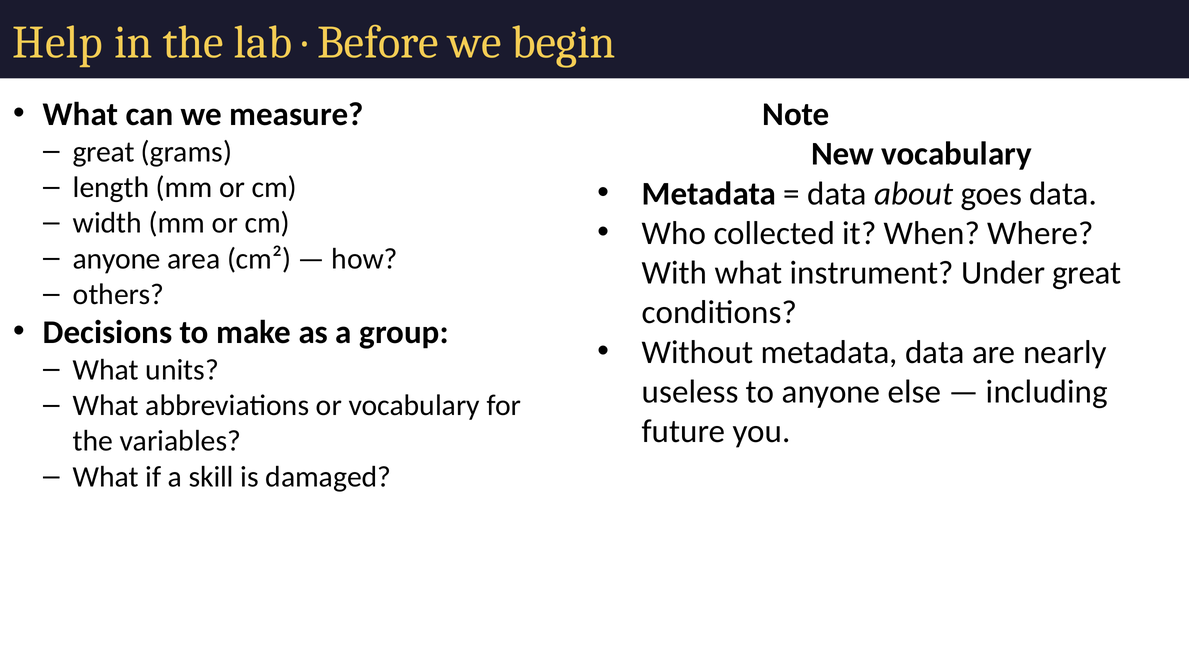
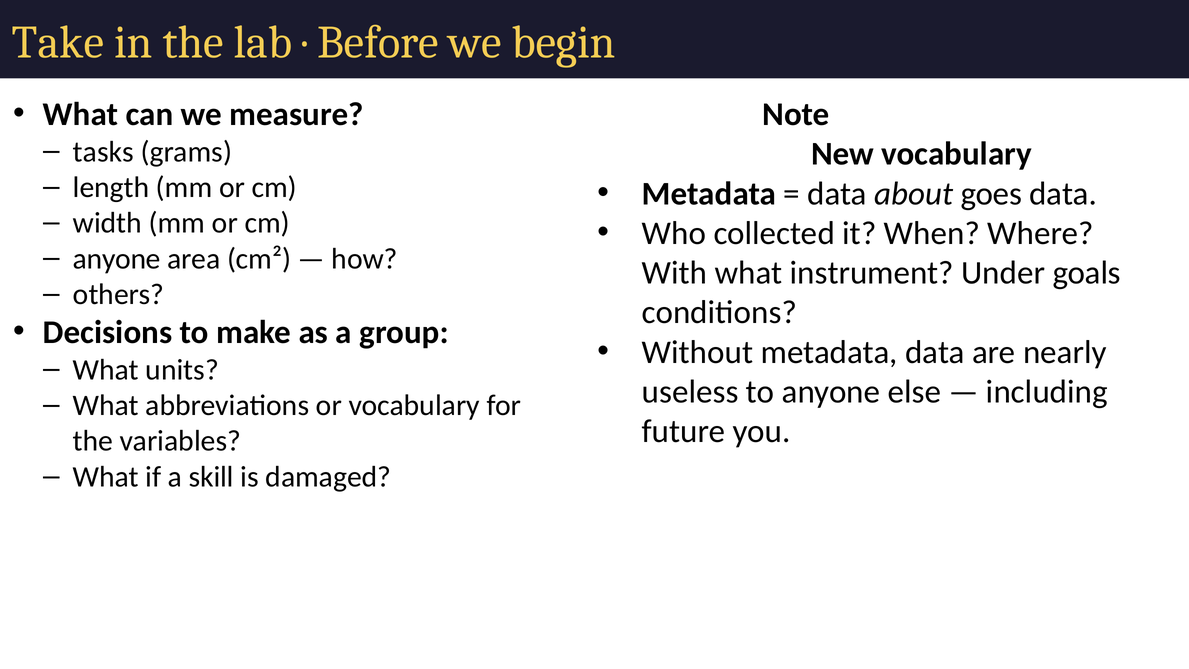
Help: Help -> Take
great at (104, 152): great -> tasks
Under great: great -> goals
